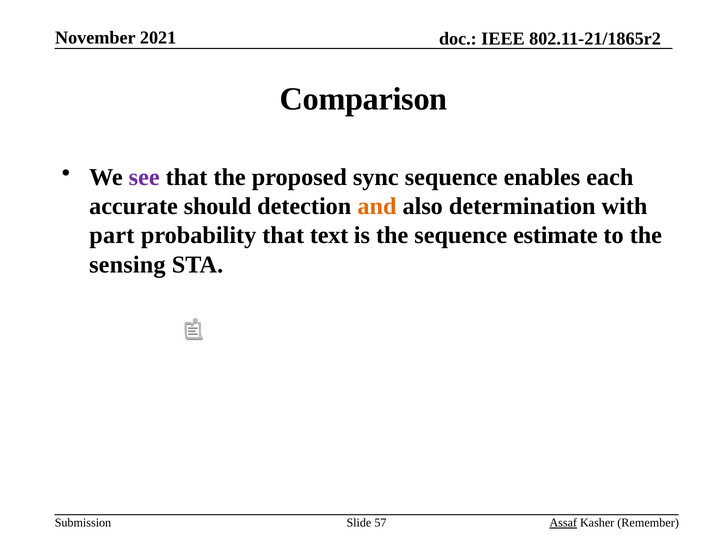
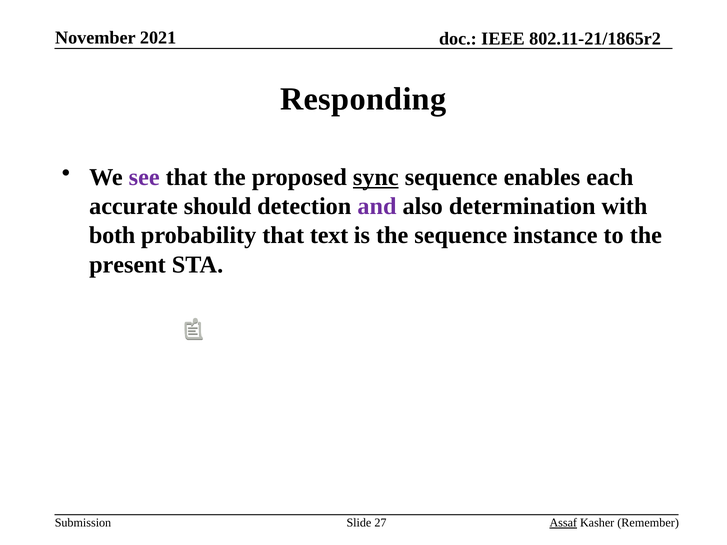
Comparison: Comparison -> Responding
sync underline: none -> present
and colour: orange -> purple
part: part -> both
estimate: estimate -> instance
sensing: sensing -> present
57: 57 -> 27
